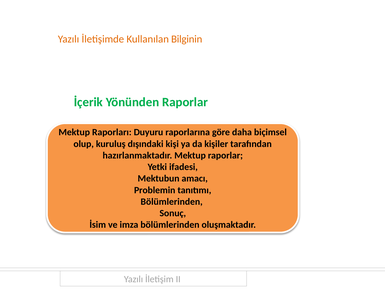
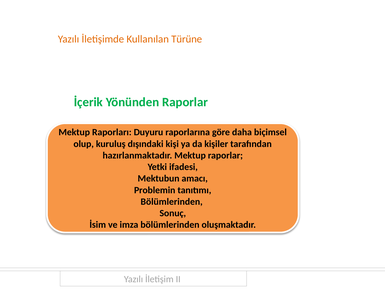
Bilginin: Bilginin -> Türüne
